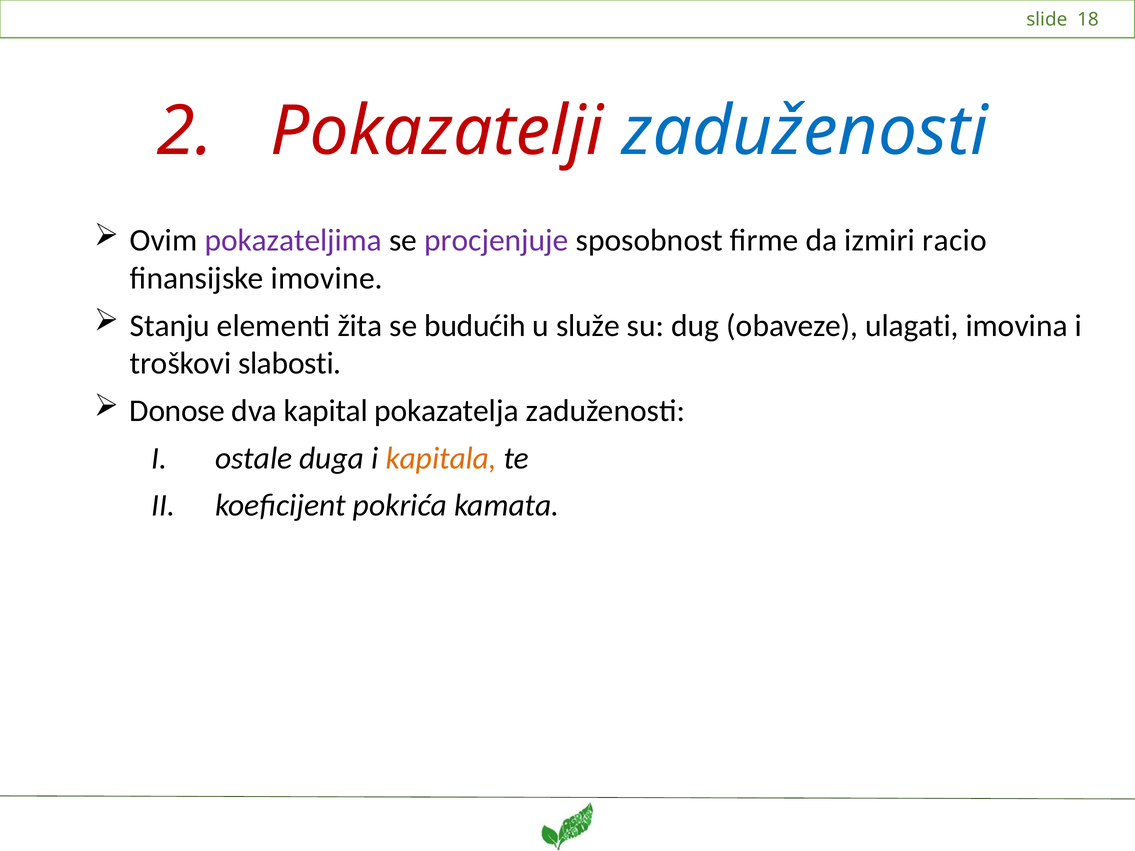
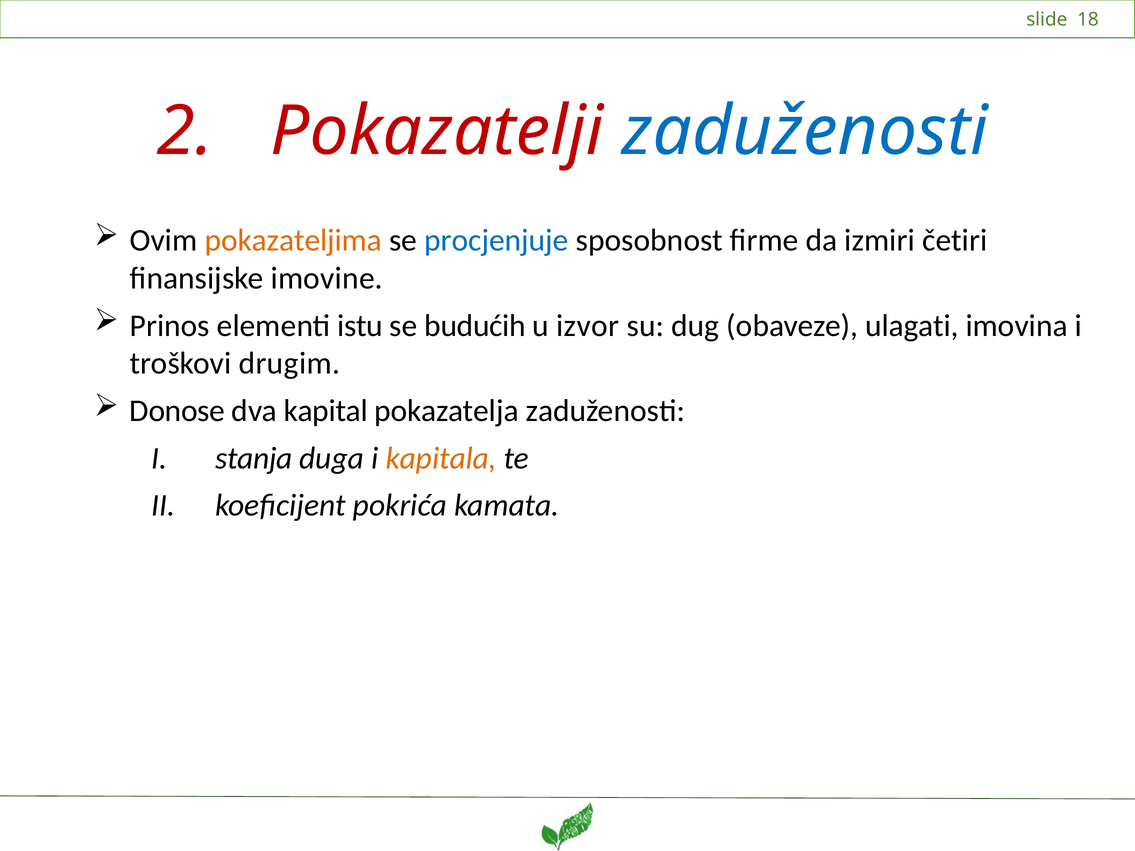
pokazateljima colour: purple -> orange
procjenjuje colour: purple -> blue
racio: racio -> četiri
Stanju: Stanju -> Prinos
žita: žita -> istu
služe: služe -> izvor
slabosti: slabosti -> drugim
ostale: ostale -> stanja
